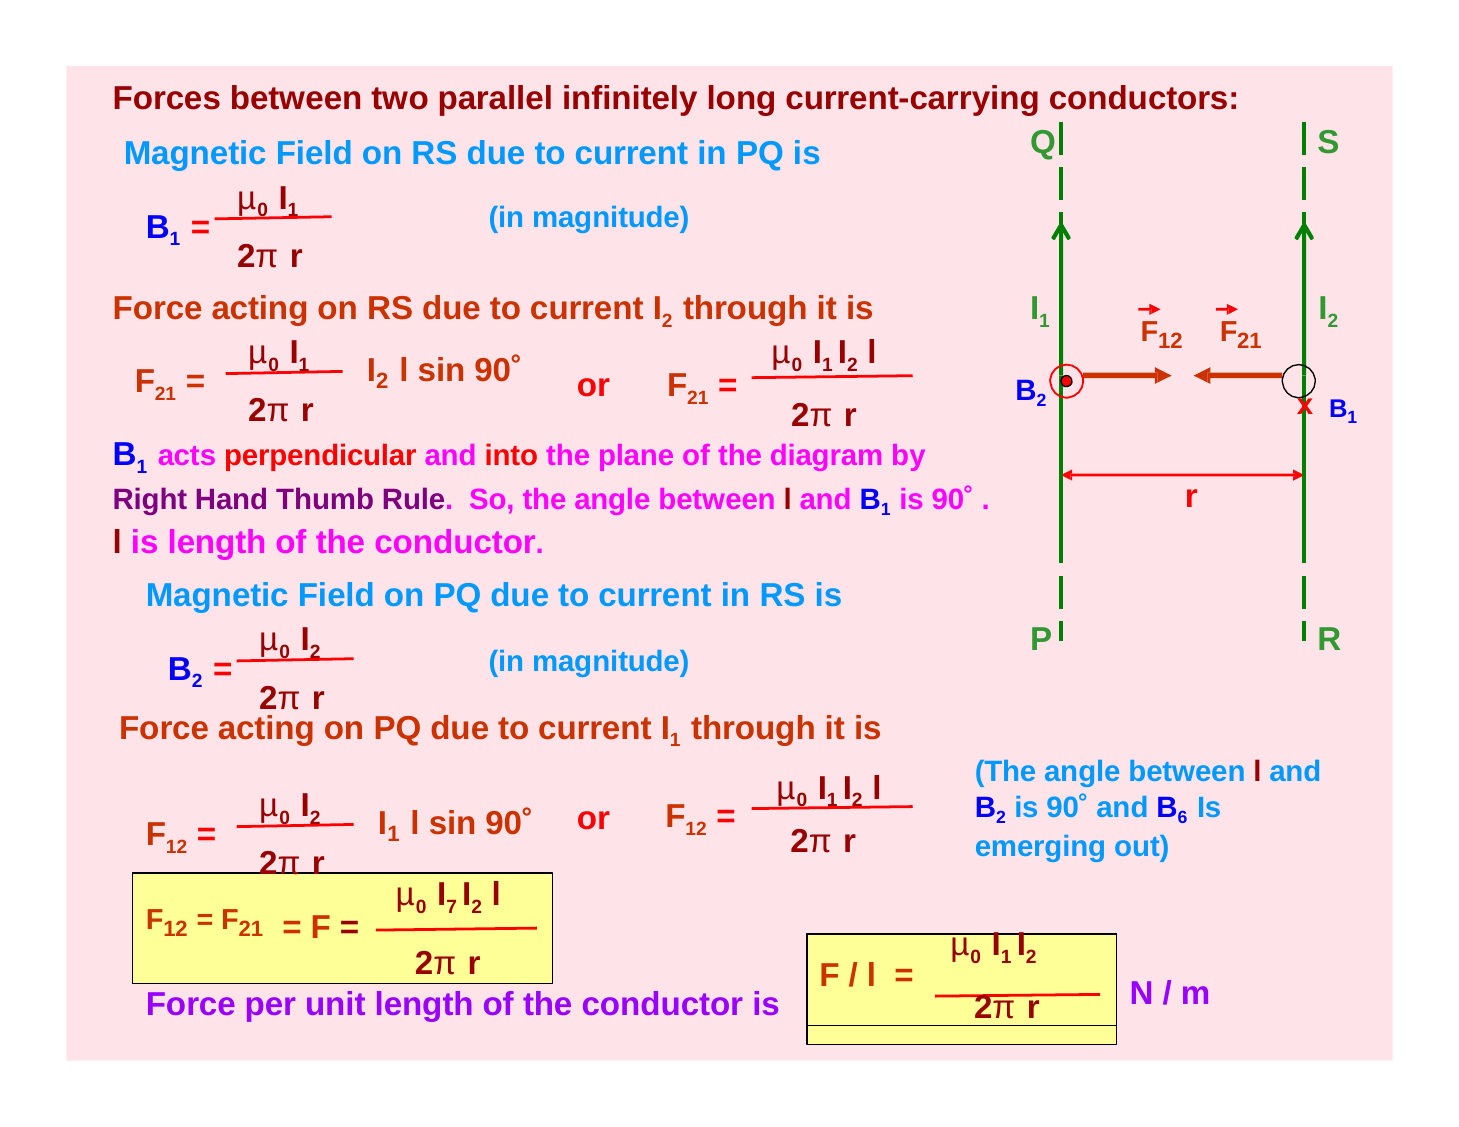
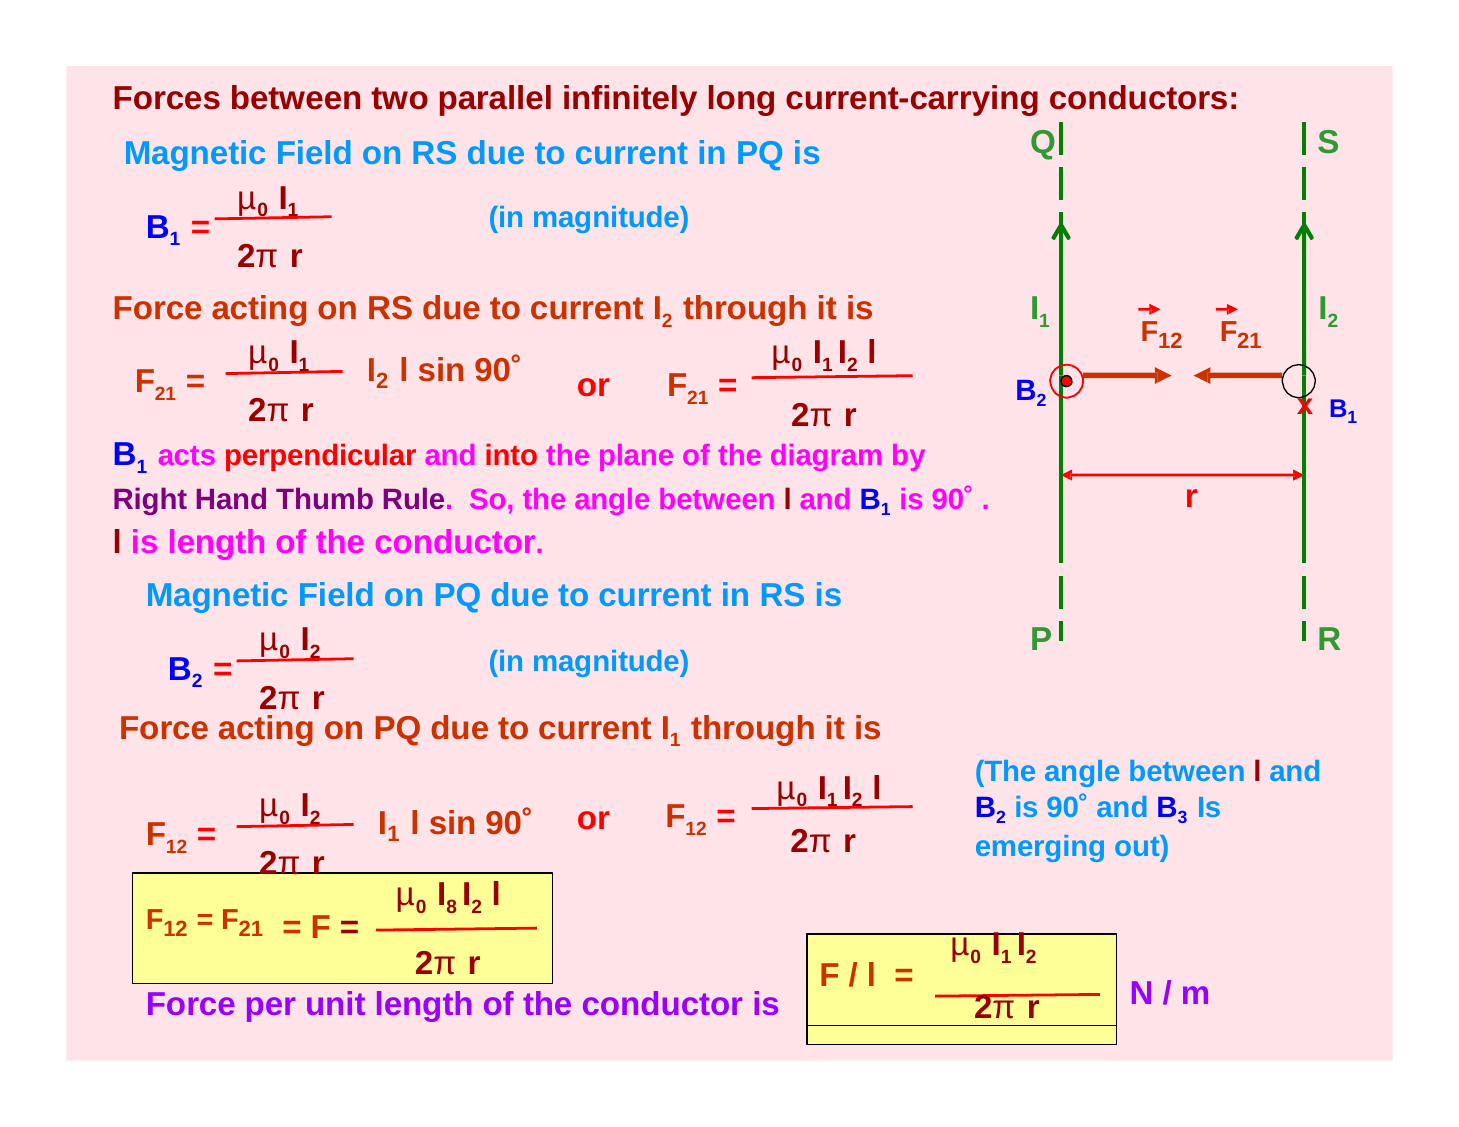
6: 6 -> 3
7: 7 -> 8
